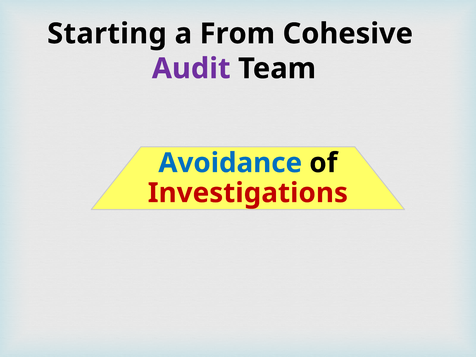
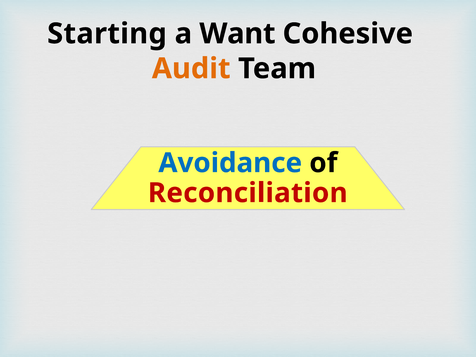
From: From -> Want
Audit colour: purple -> orange
Investigations: Investigations -> Reconciliation
